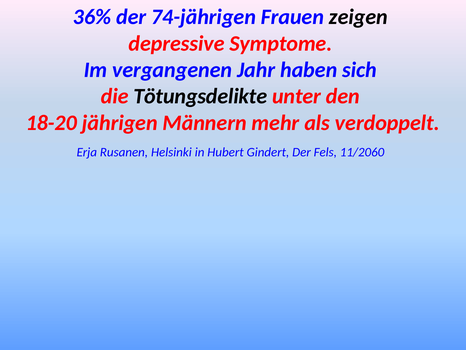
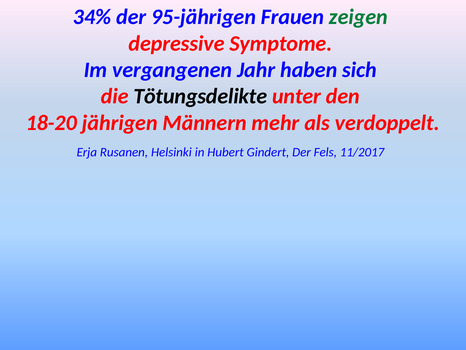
36%: 36% -> 34%
74-jährigen: 74-jährigen -> 95-jährigen
zeigen colour: black -> green
11/2060: 11/2060 -> 11/2017
